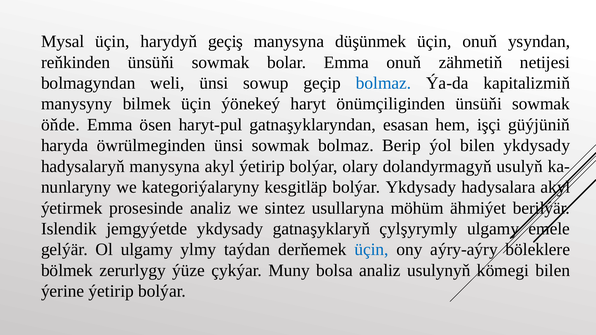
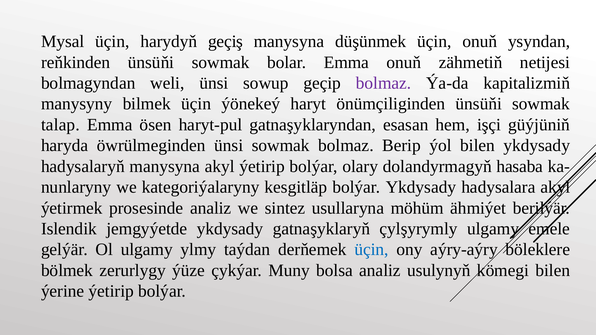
bolmaz at (384, 83) colour: blue -> purple
öňde: öňde -> talap
usulyň: usulyň -> hasaba
